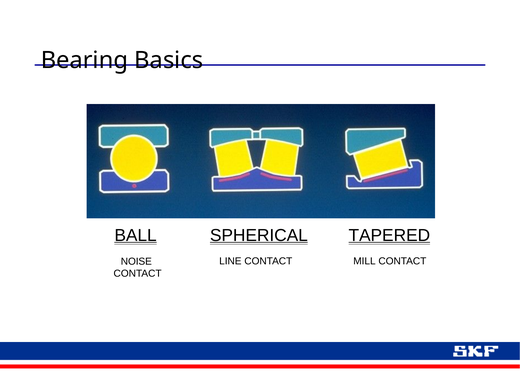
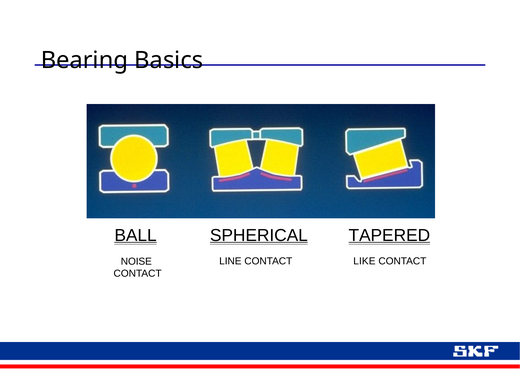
MILL: MILL -> LIKE
